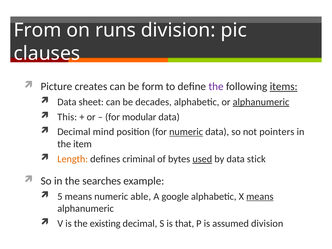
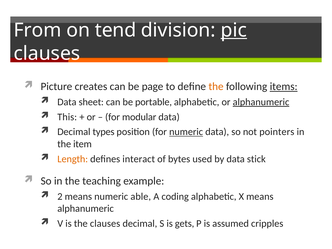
runs: runs -> tend
pic underline: none -> present
form: form -> page
the at (216, 87) colour: purple -> orange
decades: decades -> portable
mind: mind -> types
criminal: criminal -> interact
used underline: present -> none
searches: searches -> teaching
5: 5 -> 2
google: google -> coding
means at (260, 196) underline: present -> none
the existing: existing -> clauses
that: that -> gets
assumed division: division -> cripples
